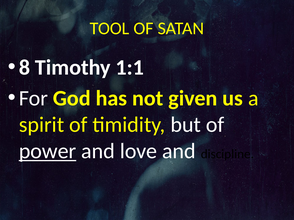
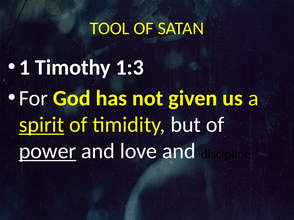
8: 8 -> 1
1:1: 1:1 -> 1:3
spirit underline: none -> present
